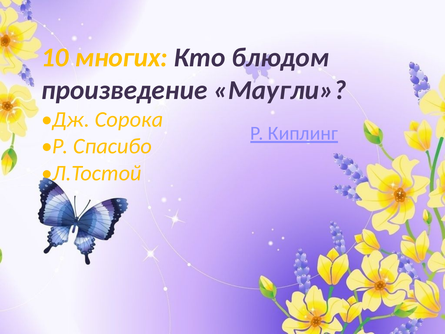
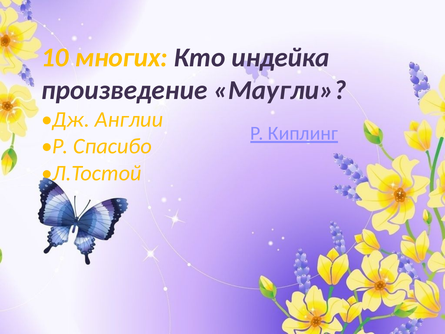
блюдом: блюдом -> индейка
Сорока: Сорока -> Англии
